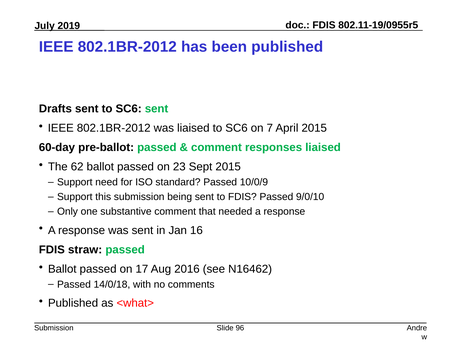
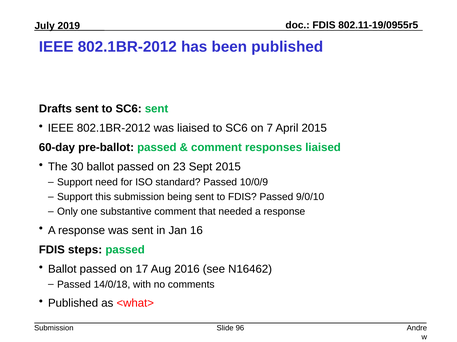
62: 62 -> 30
straw: straw -> steps
